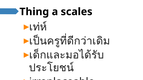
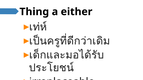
scales: scales -> either
